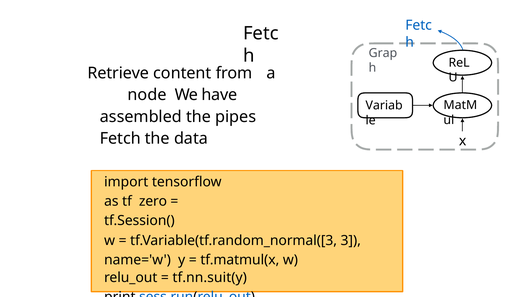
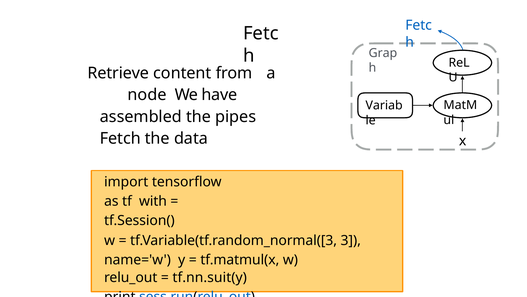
zero: zero -> with
